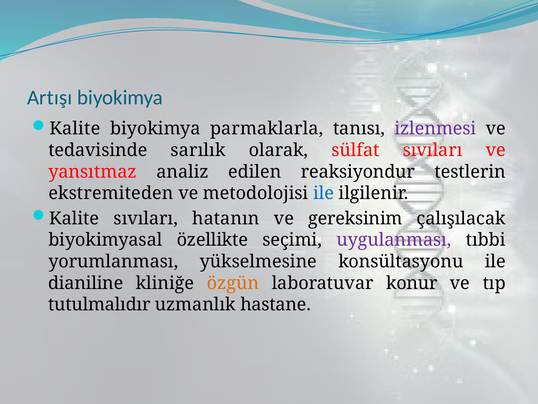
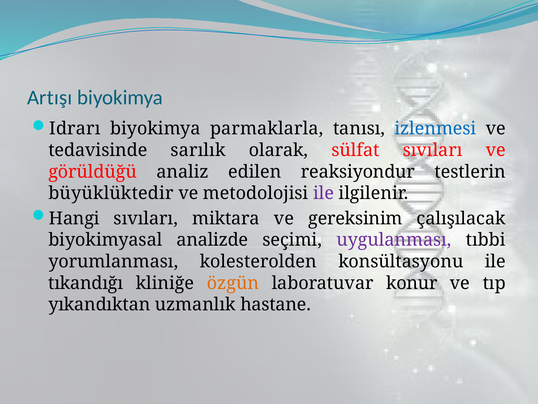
Kalite at (75, 129): Kalite -> Idrarı
izlenmesi colour: purple -> blue
yansıtmaz: yansıtmaz -> görüldüğü
ekstremiteden: ekstremiteden -> büyüklüktedir
ile at (324, 193) colour: blue -> purple
Kalite at (74, 218): Kalite -> Hangi
hatanın: hatanın -> miktara
özellikte: özellikte -> analizde
yükselmesine: yükselmesine -> kolesterolden
dianiline: dianiline -> tıkandığı
tutulmalıdır: tutulmalıdır -> yıkandıktan
